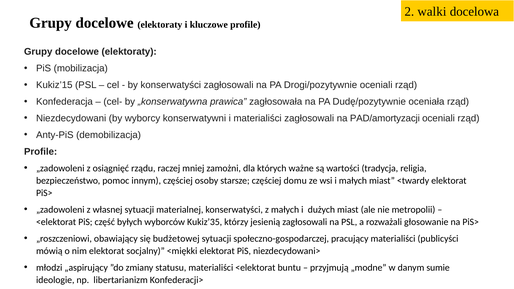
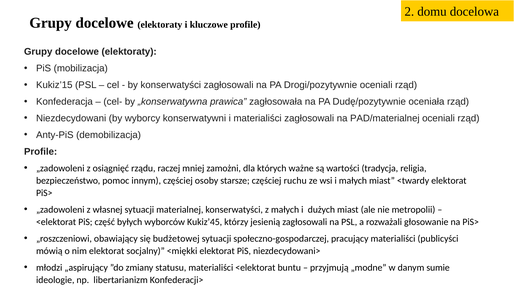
walki: walki -> domu
PAD/amortyzacji: PAD/amortyzacji -> PAD/materialnej
domu: domu -> ruchu
Kukiz’35: Kukiz’35 -> Kukiz’45
